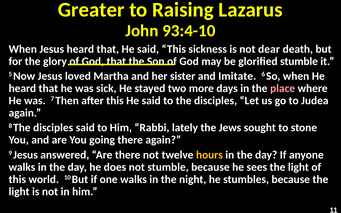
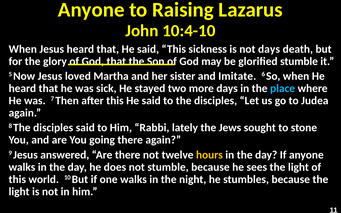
Greater at (91, 10): Greater -> Anyone
93:4-10: 93:4-10 -> 10:4-10
not dear: dear -> days
place colour: pink -> light blue
